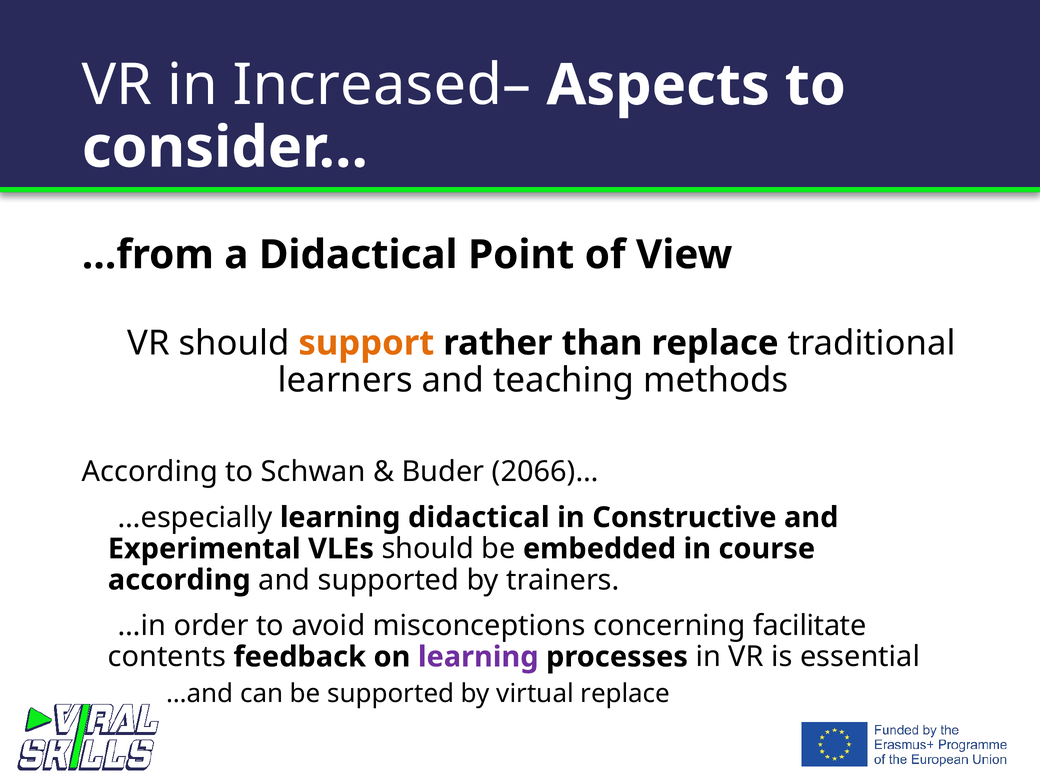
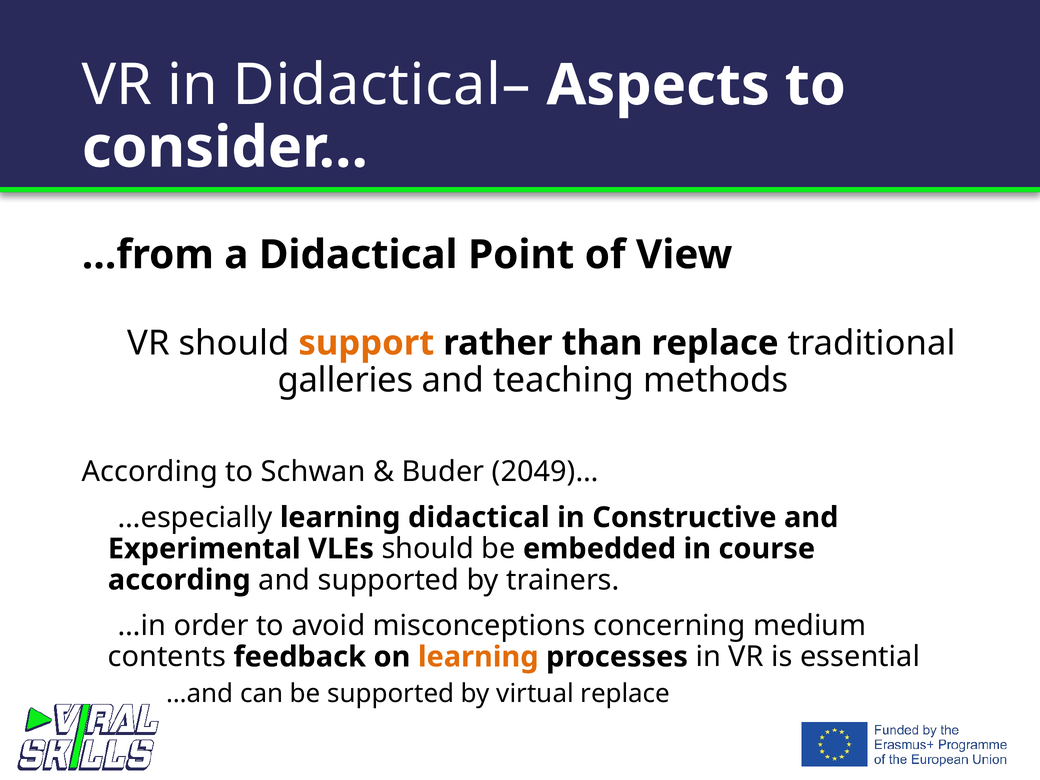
Increased–: Increased– -> Didactical–
learners: learners -> galleries
2066)…: 2066)… -> 2049)…
facilitate: facilitate -> medium
learning at (478, 657) colour: purple -> orange
